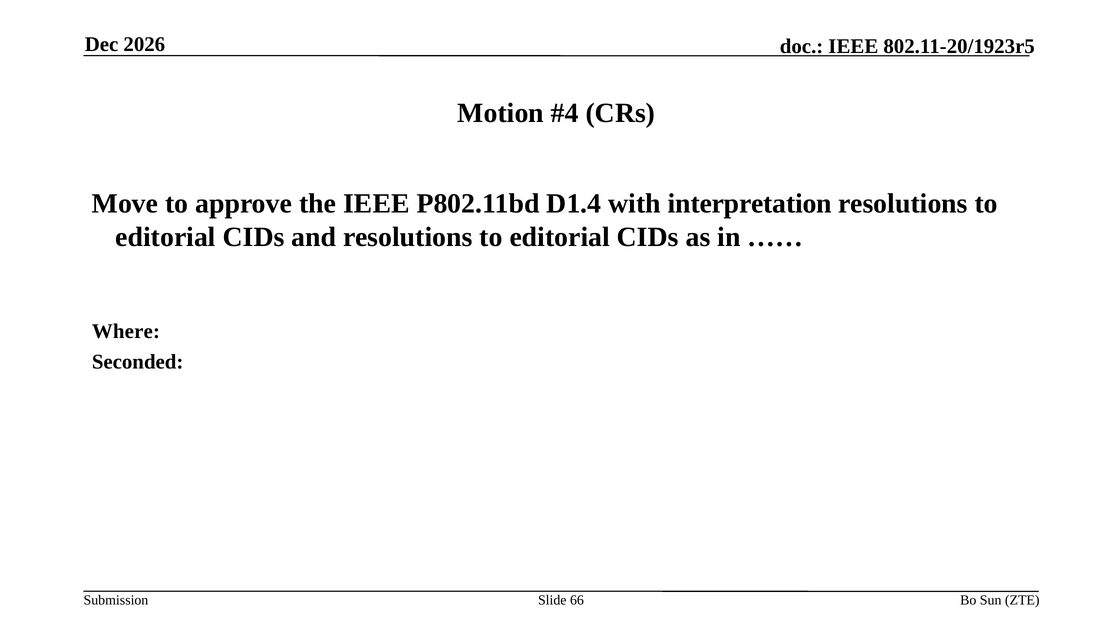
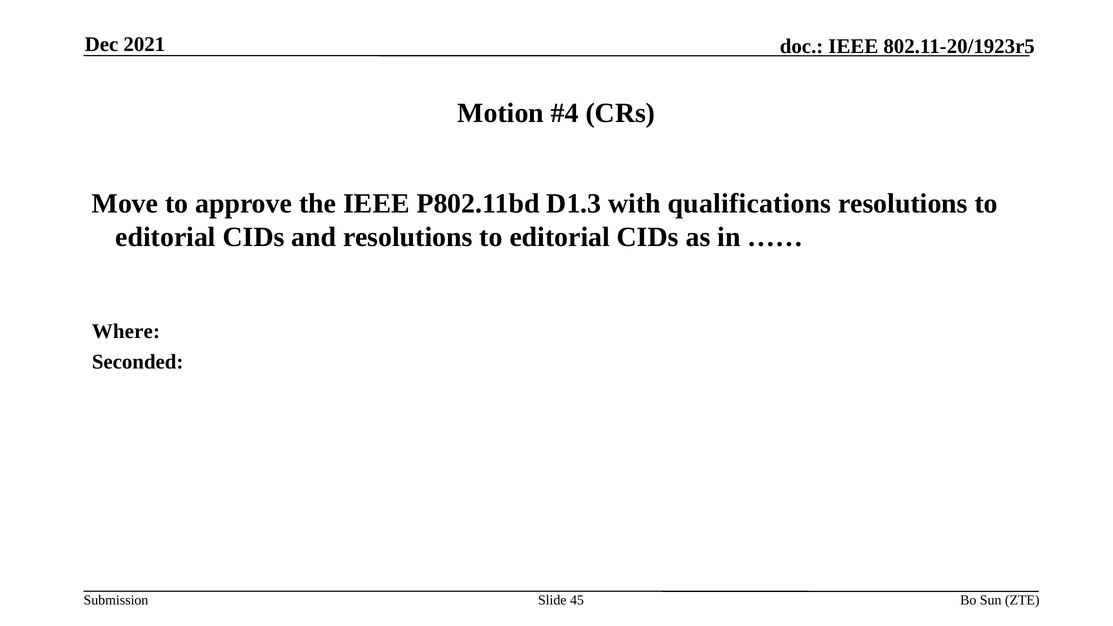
2026: 2026 -> 2021
D1.4: D1.4 -> D1.3
interpretation: interpretation -> qualifications
66: 66 -> 45
